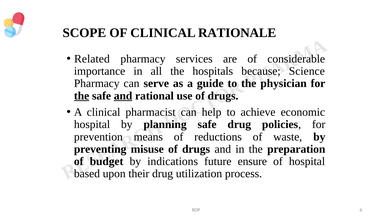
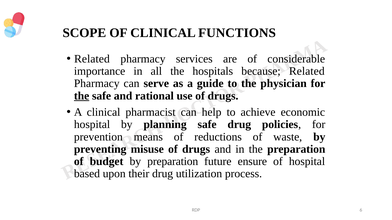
RATIONALE: RATIONALE -> FUNCTIONS
Science at (307, 71): Science -> Related
and at (123, 96) underline: present -> none
by indications: indications -> preparation
